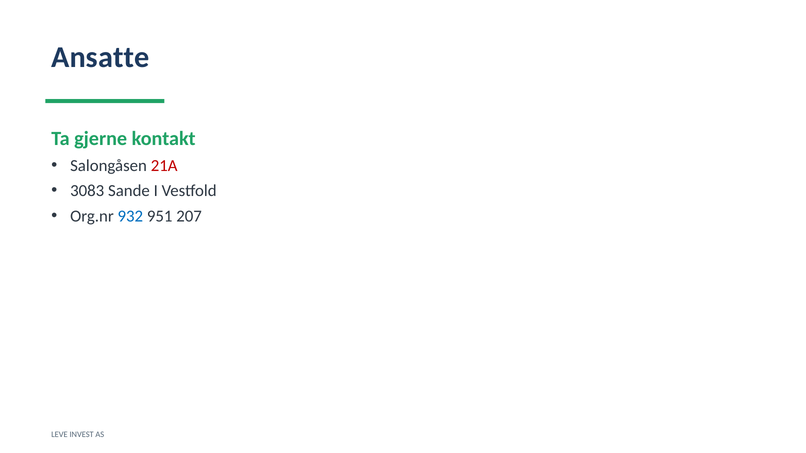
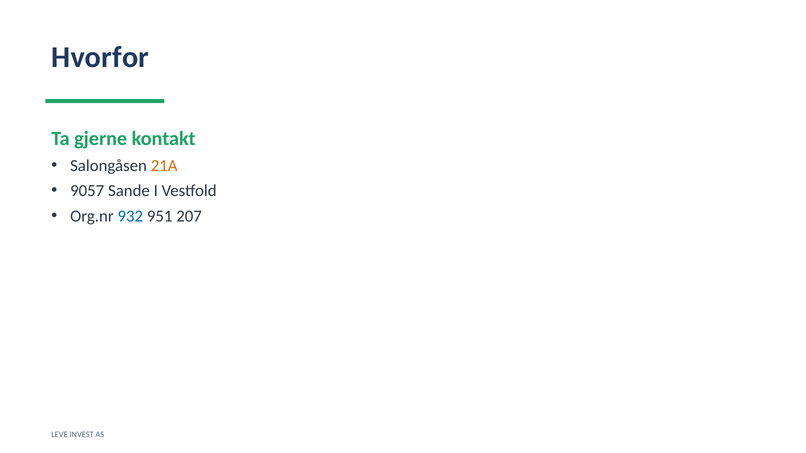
Ansatte: Ansatte -> Hvorfor
21A colour: red -> orange
3083: 3083 -> 9057
